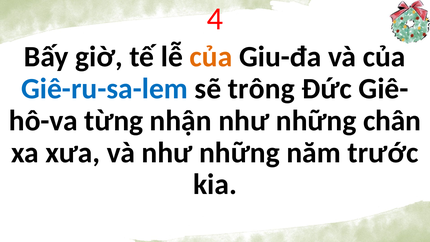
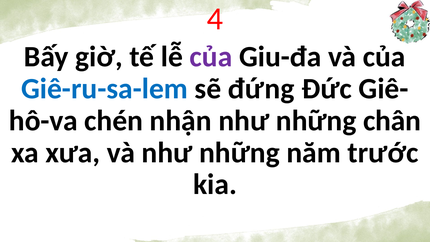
của at (211, 57) colour: orange -> purple
trông: trông -> đứng
từng: từng -> chén
